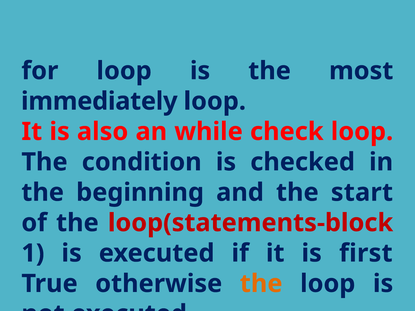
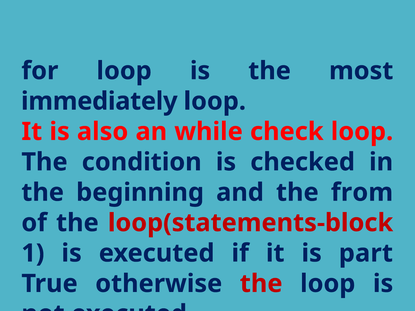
start: start -> from
first: first -> part
the at (261, 284) colour: orange -> red
